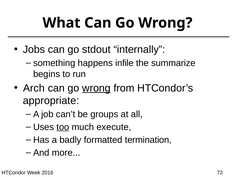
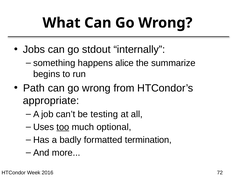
infile: infile -> alice
Arch: Arch -> Path
wrong at (96, 88) underline: present -> none
groups: groups -> testing
execute: execute -> optional
